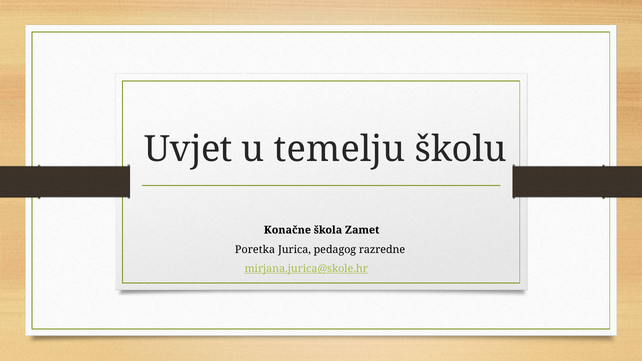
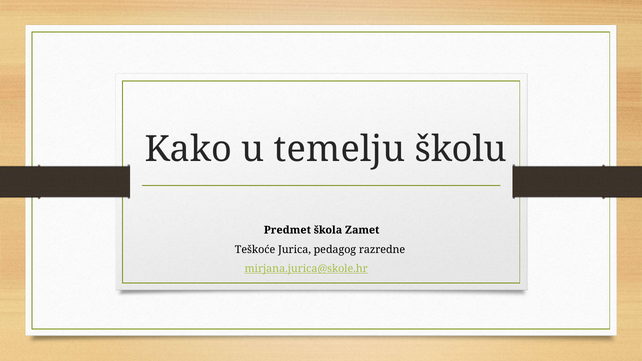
Uvjet: Uvjet -> Kako
Konačne: Konačne -> Predmet
Poretka: Poretka -> Teškoće
